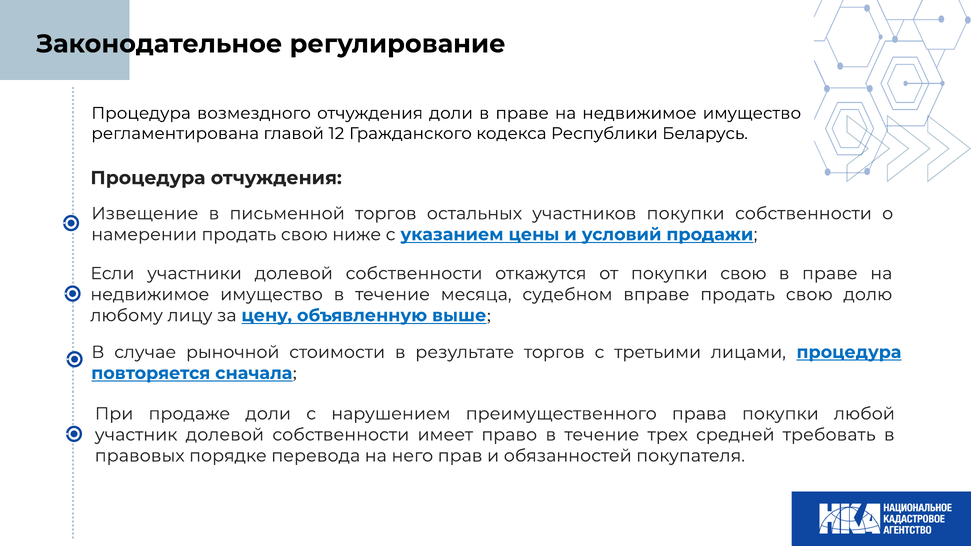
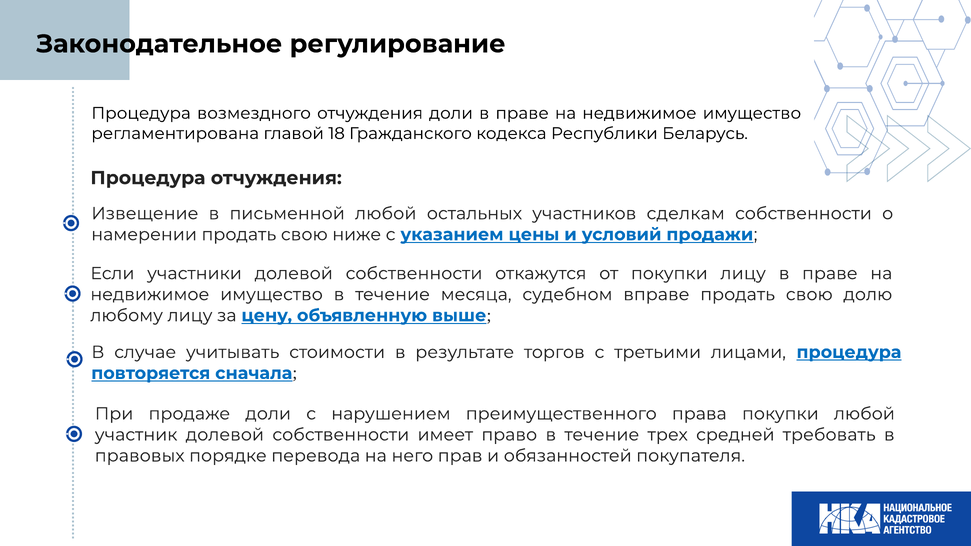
12: 12 -> 18
письменной торгов: торгов -> любой
участников покупки: покупки -> сделкам
покупки свою: свою -> лицу
рыночной: рыночной -> учитывать
